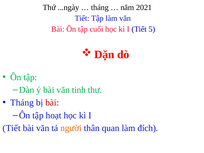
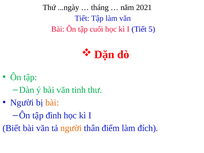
Tháng at (22, 103): Tháng -> Người
bài at (52, 103) colour: red -> orange
hoạt: hoạt -> đình
Tiết at (12, 128): Tiết -> Biết
quan: quan -> điểm
